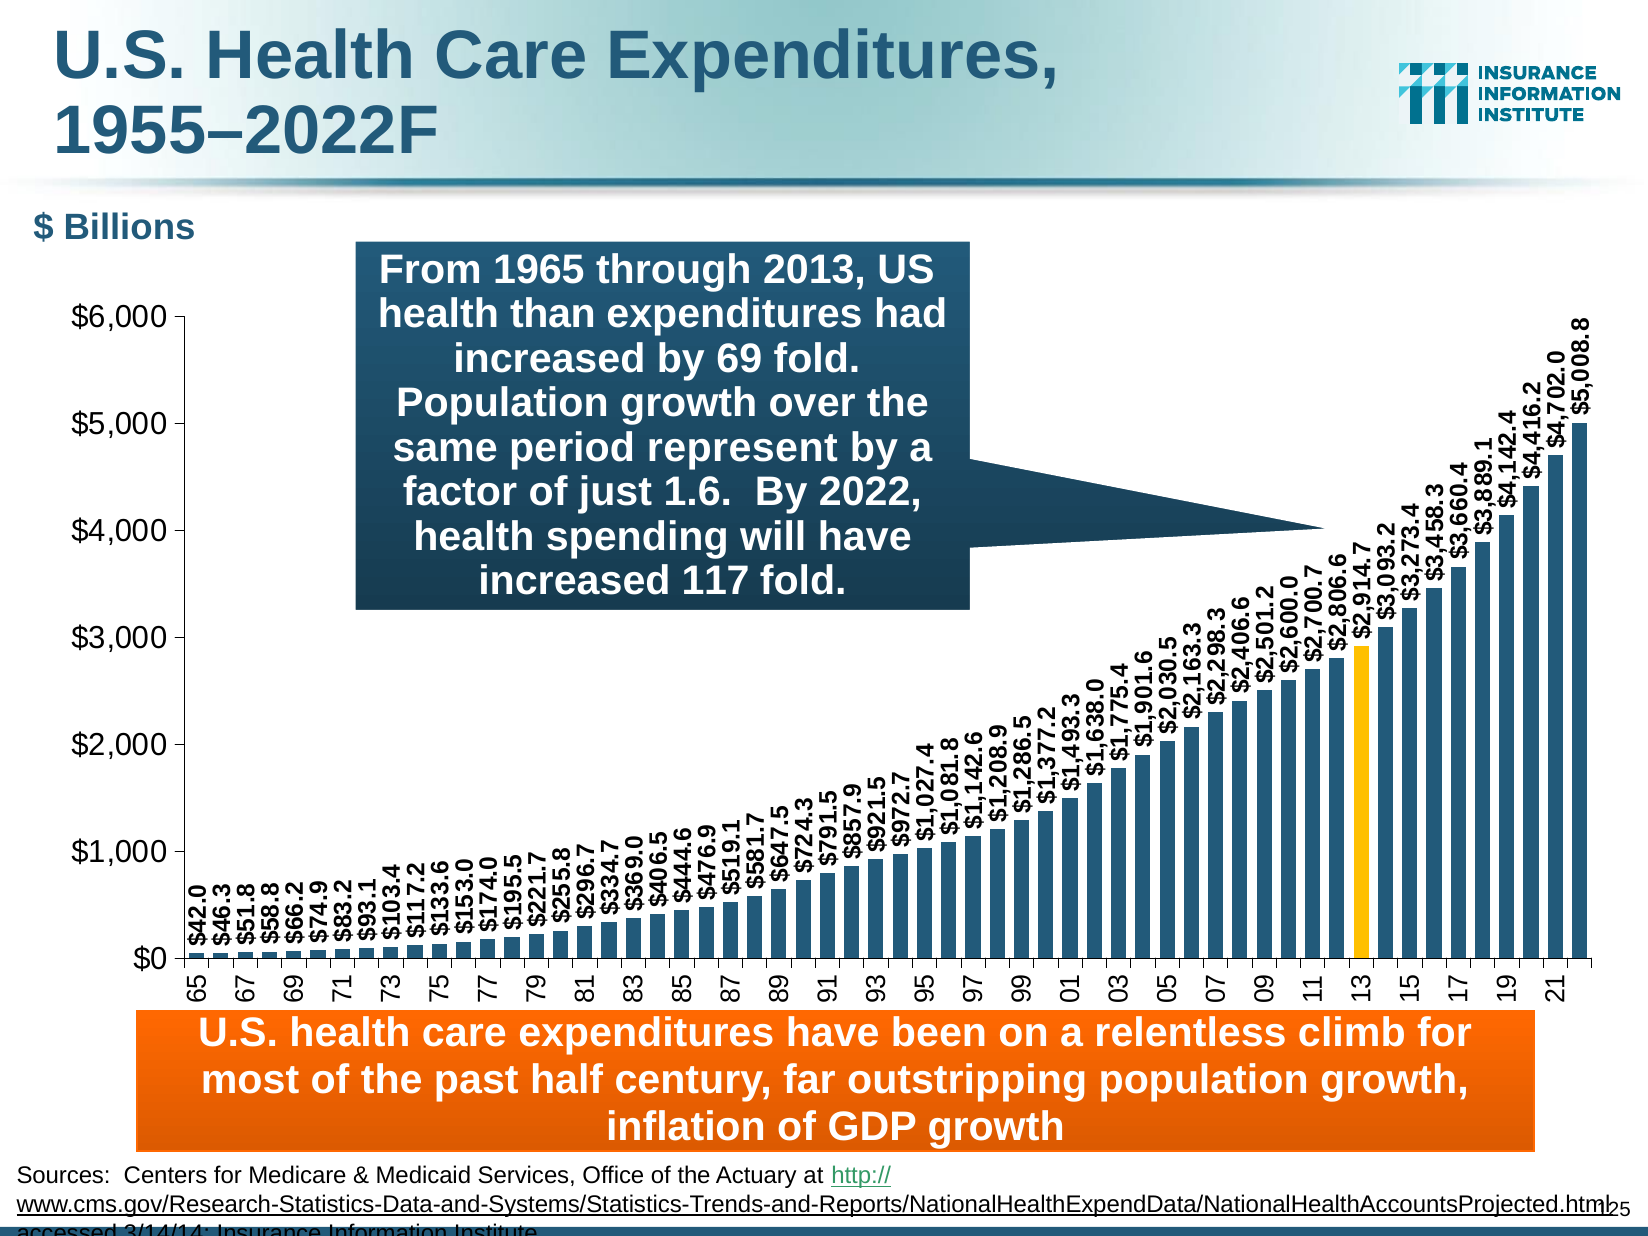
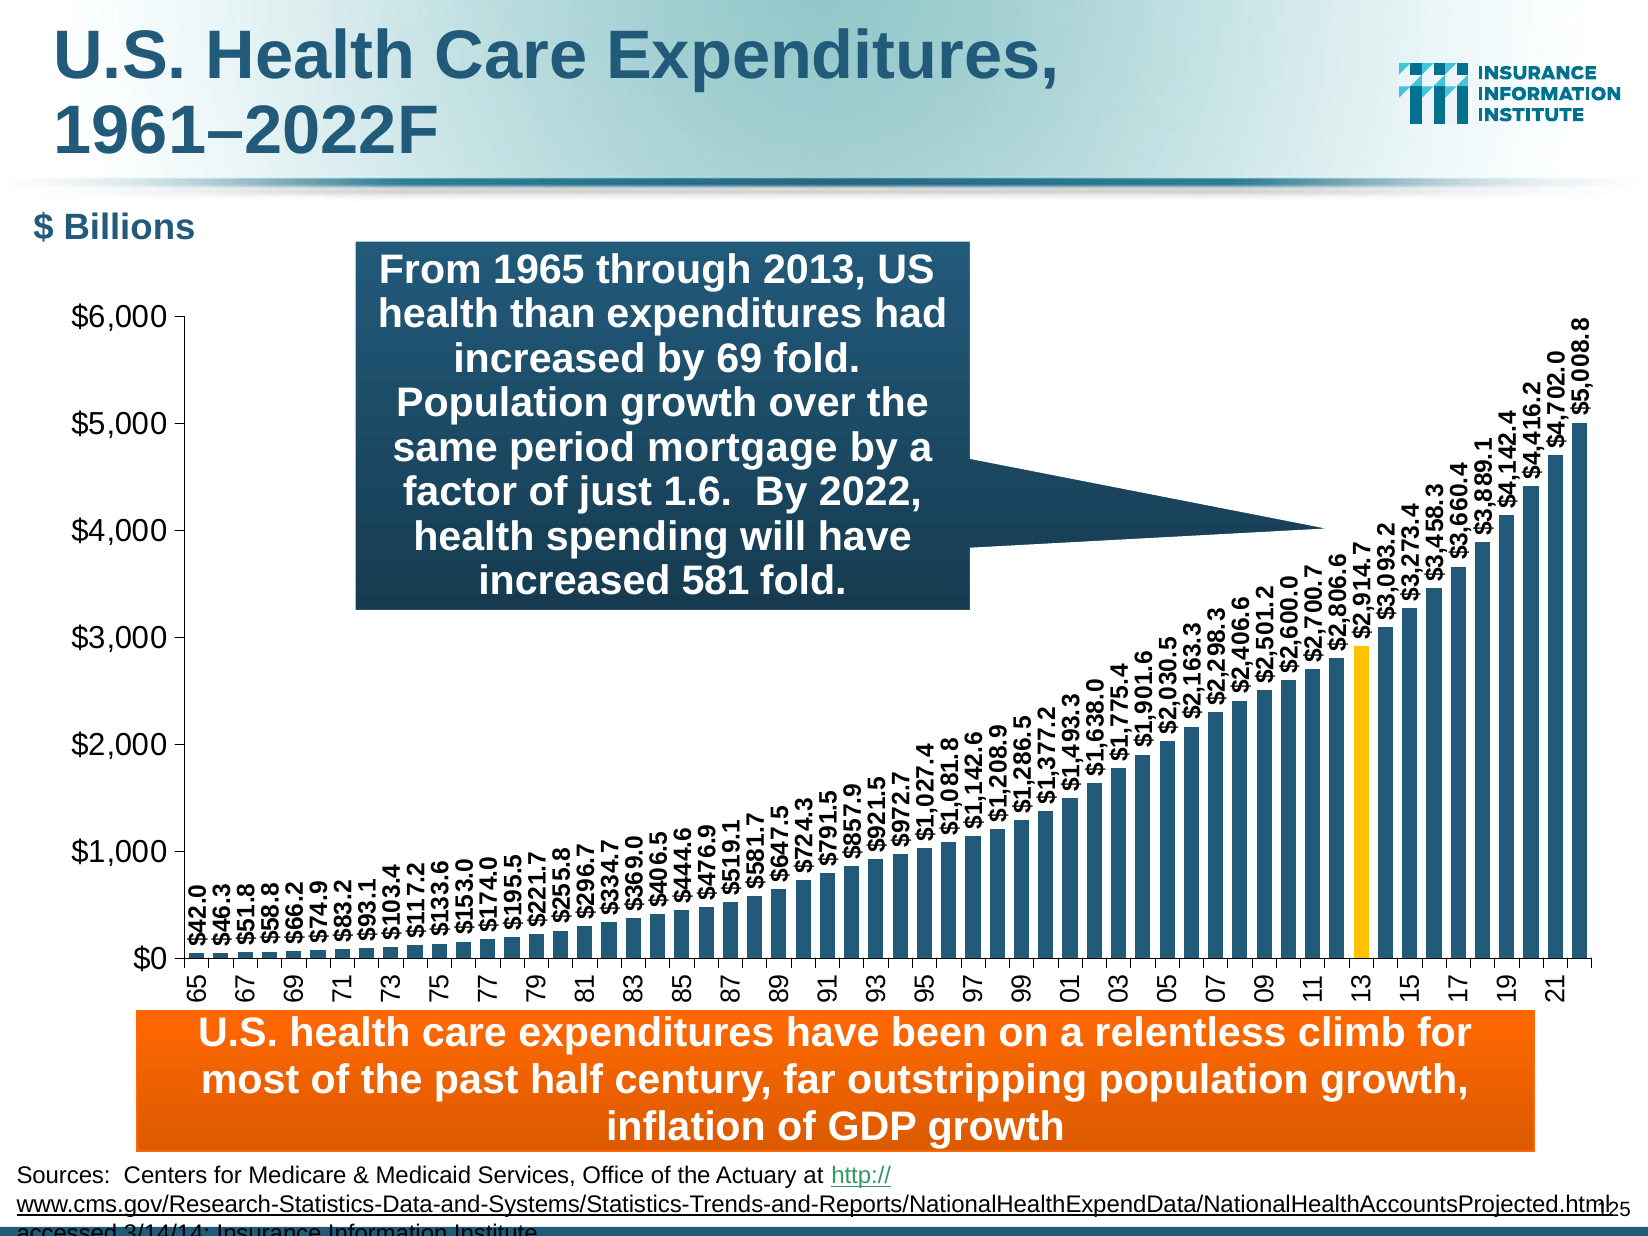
1955–2022F: 1955–2022F -> 1961–2022F
represent: represent -> mortgage
117: 117 -> 581
